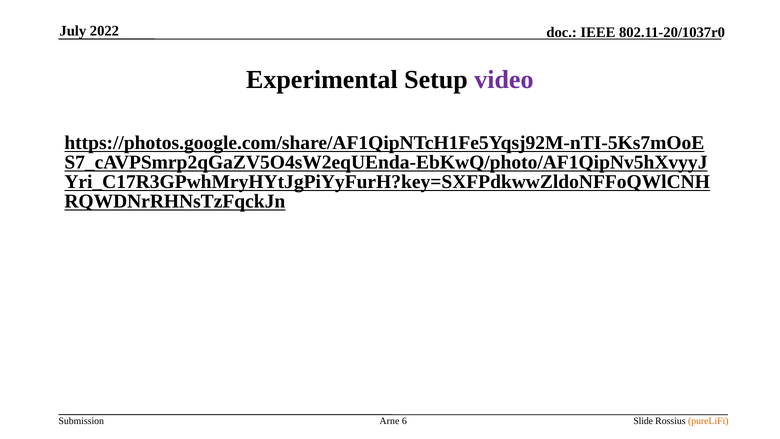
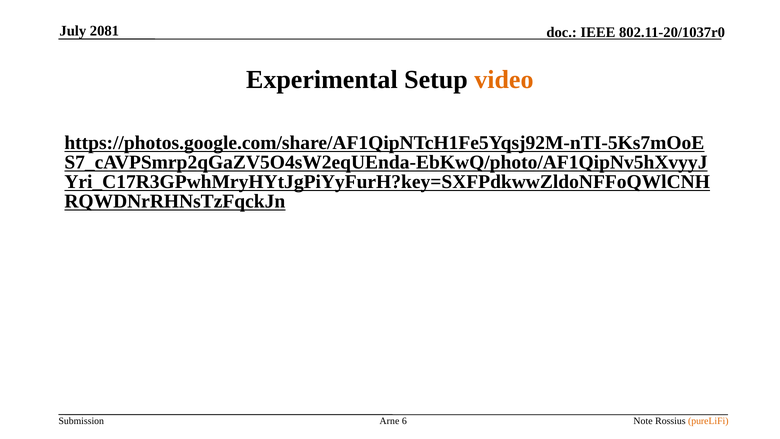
2022: 2022 -> 2081
video colour: purple -> orange
Slide: Slide -> Note
